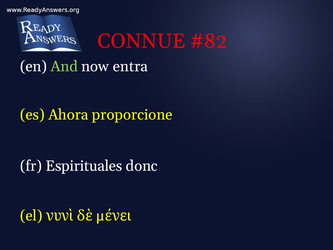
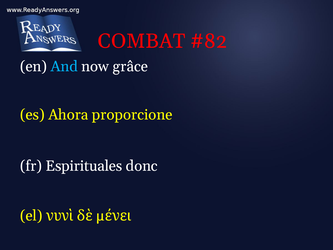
CONNUE: CONNUE -> COMBAT
And colour: light green -> light blue
entra: entra -> grâce
